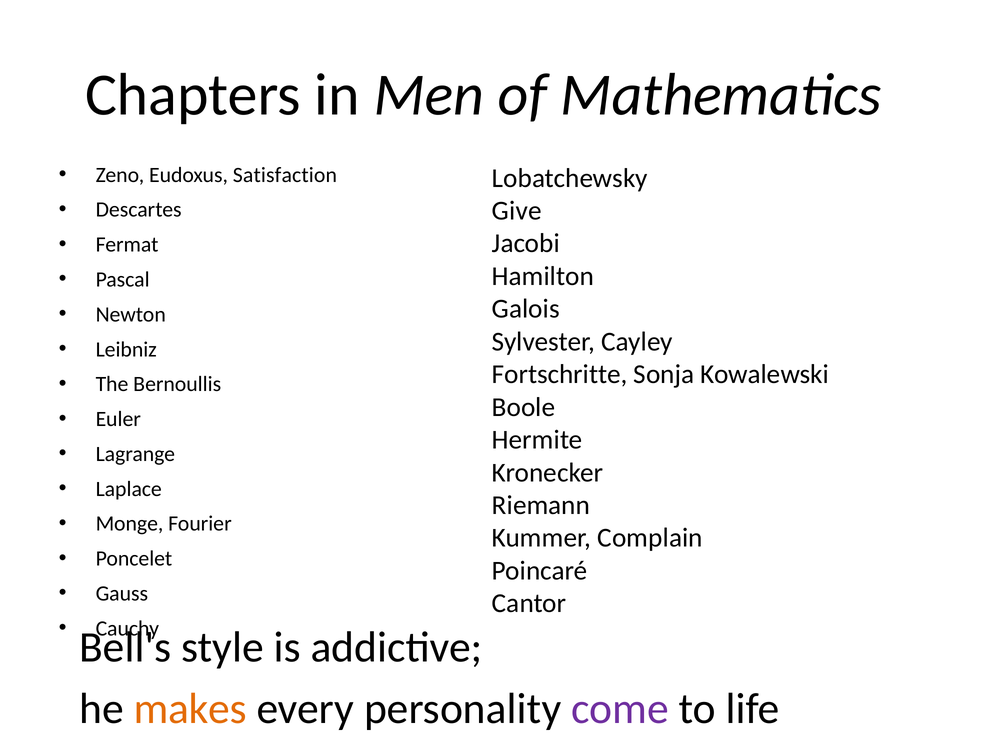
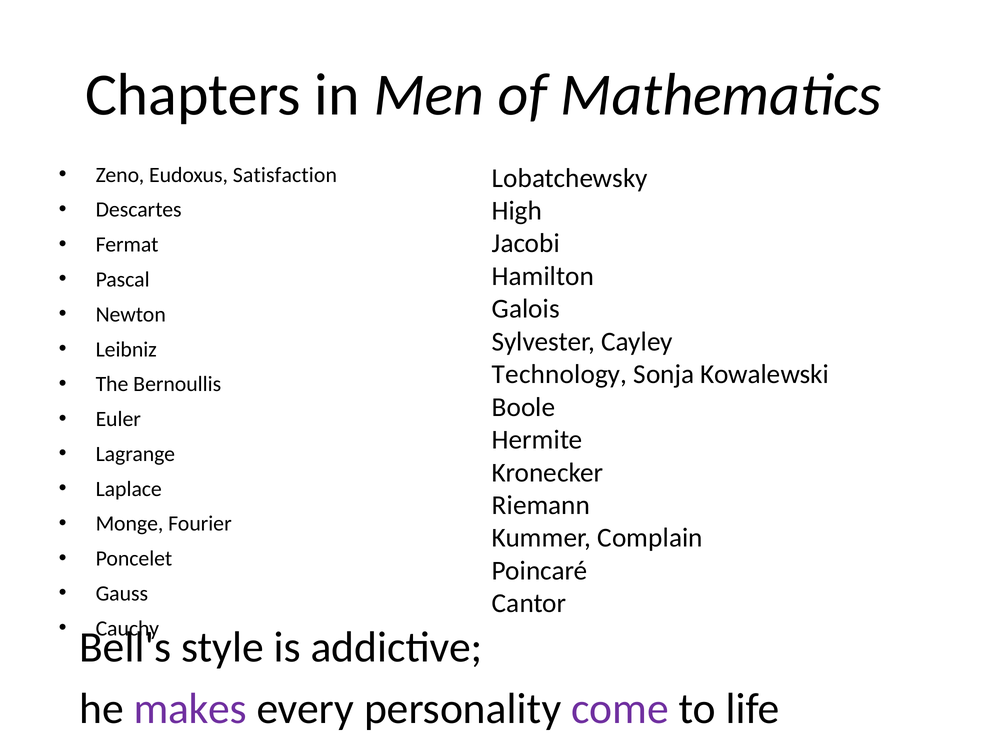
Give: Give -> High
Fortschritte: Fortschritte -> Technology
makes colour: orange -> purple
